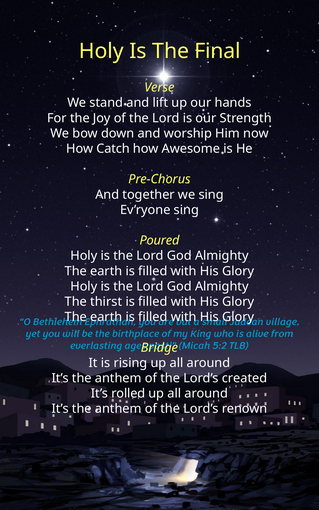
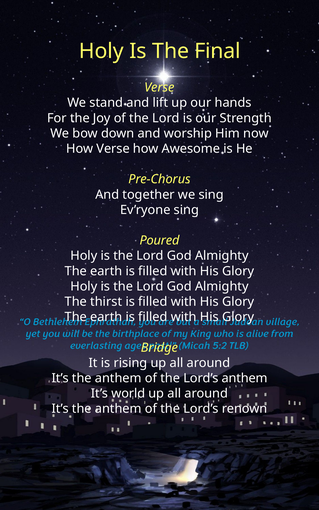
How Catch: Catch -> Verse
Lord’s created: created -> anthem
rolled: rolled -> world
